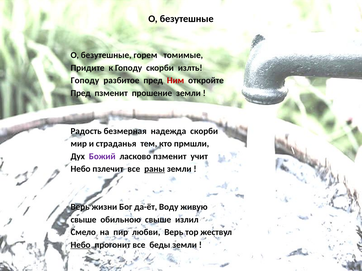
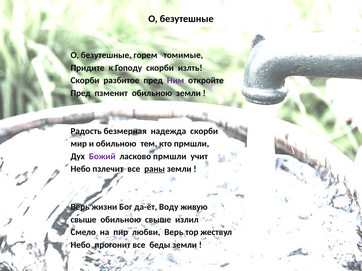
Гоподу at (85, 81): Гоподу -> Скорби
Ним colour: red -> purple
пзменит прошение: прошение -> обильною
и страданья: страданья -> обильною
ласково пзменит: пзменит -> прмшли
Небо at (81, 245) underline: present -> none
